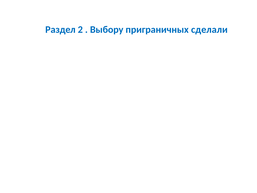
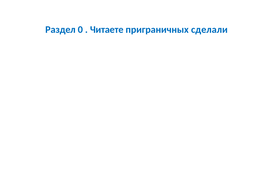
2: 2 -> 0
Выбору: Выбору -> Читаете
